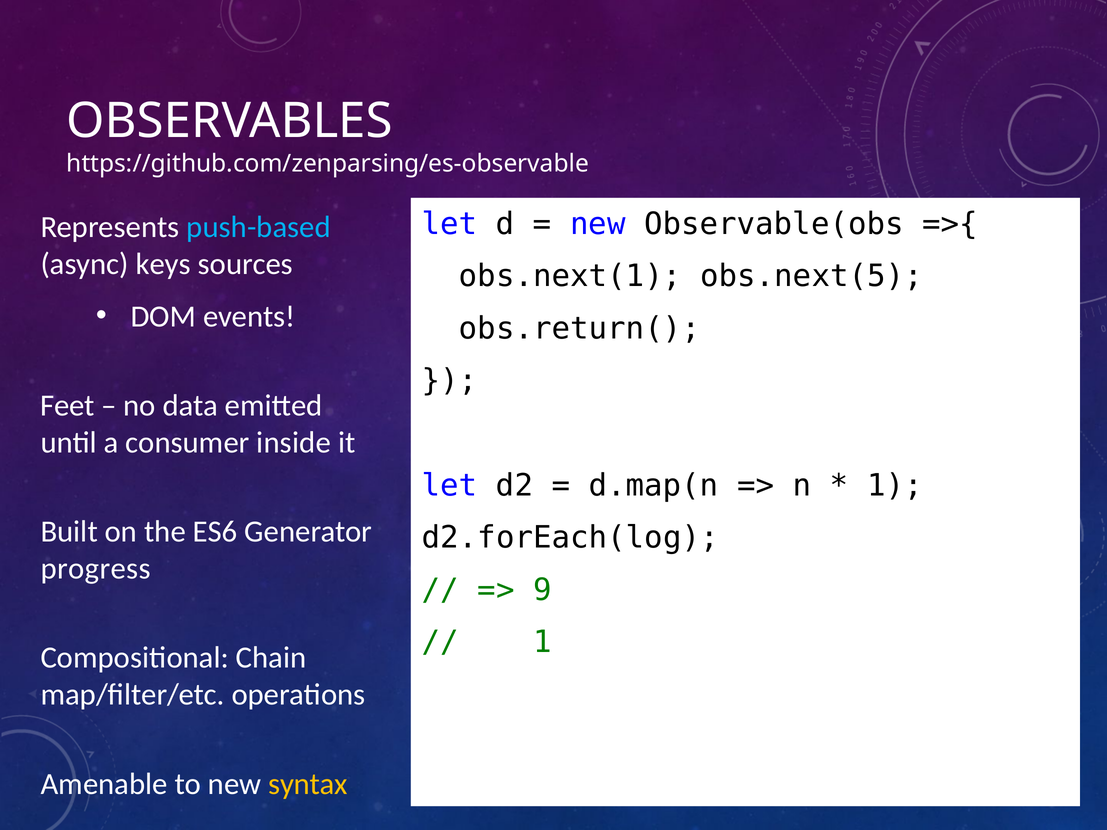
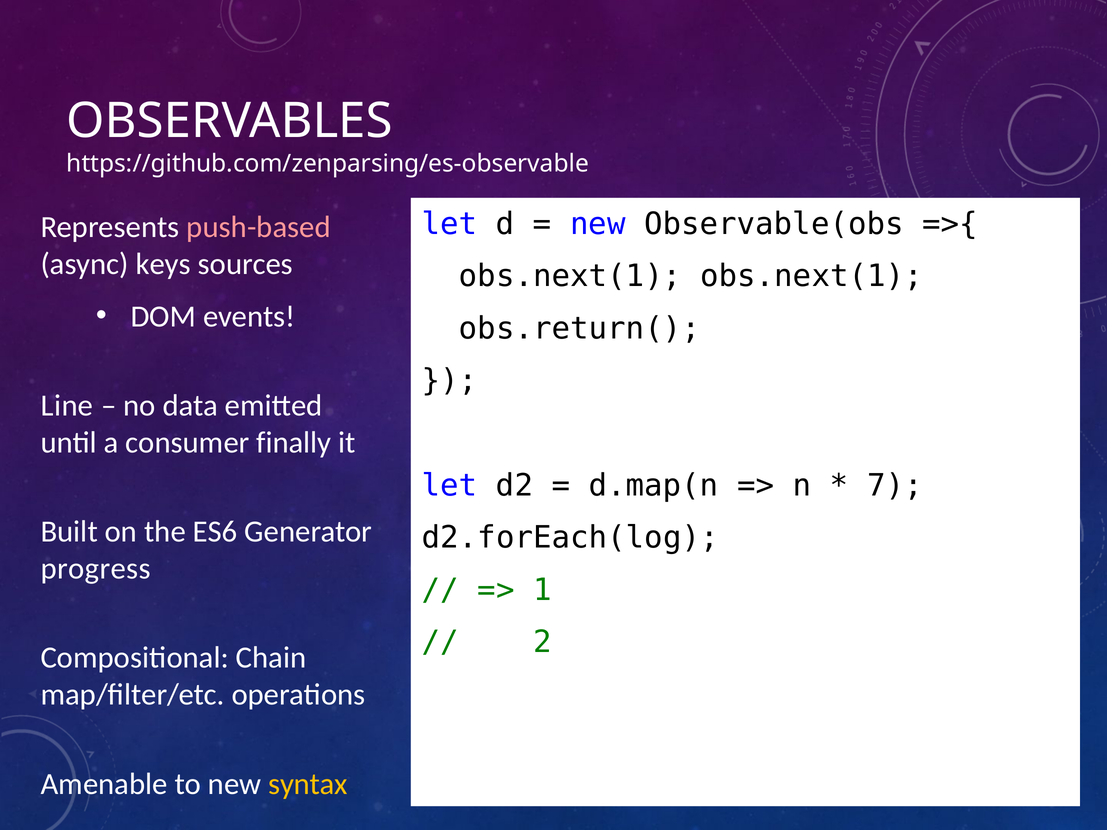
push-based colour: light blue -> pink
obs.next(1 obs.next(5: obs.next(5 -> obs.next(1
Feet: Feet -> Line
inside: inside -> finally
1 at (895, 486): 1 -> 7
9: 9 -> 1
1 at (542, 642): 1 -> 2
